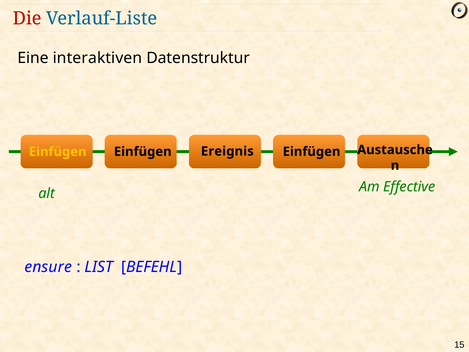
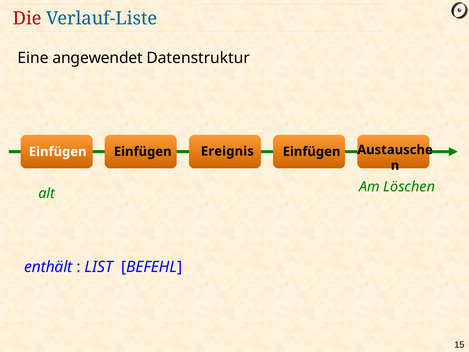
interaktiven: interaktiven -> angewendet
Einfügen at (58, 152) colour: yellow -> white
Effective: Effective -> Löschen
ensure: ensure -> enthält
